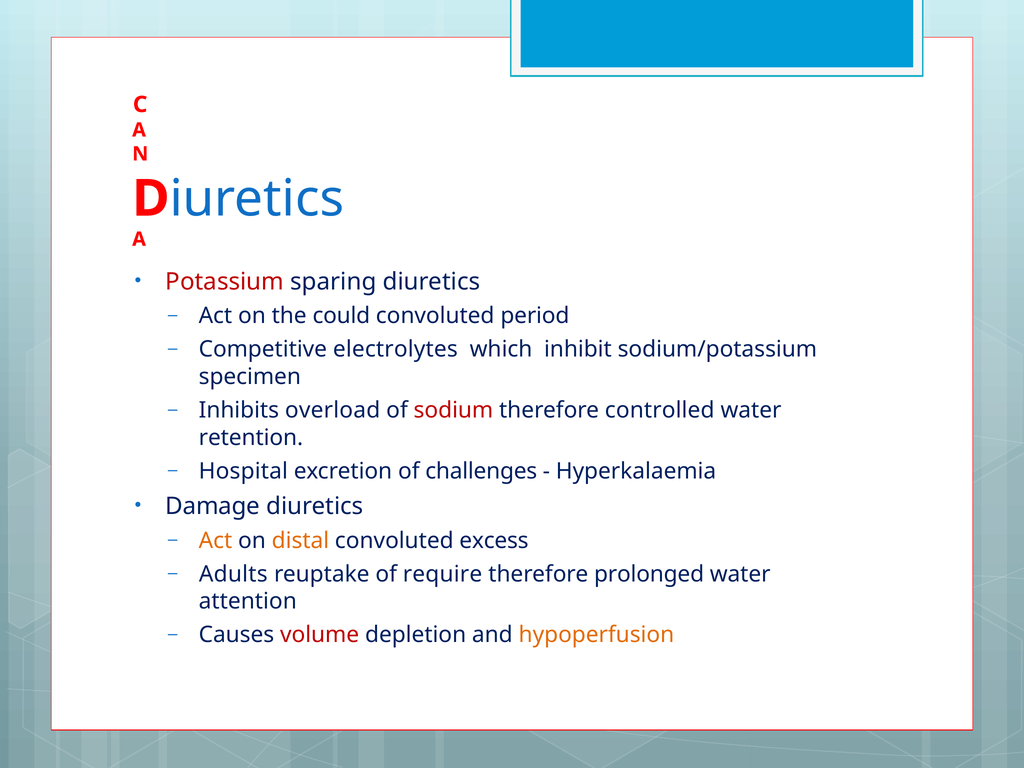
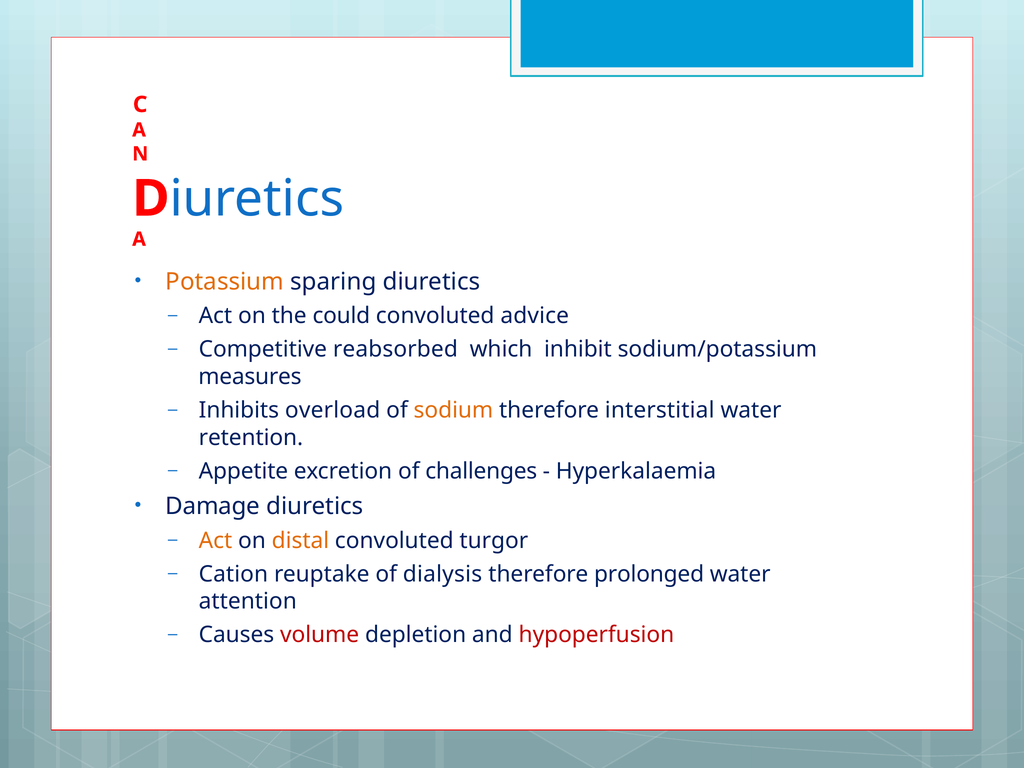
Potassium colour: red -> orange
period: period -> advice
electrolytes: electrolytes -> reabsorbed
specimen: specimen -> measures
sodium colour: red -> orange
controlled: controlled -> interstitial
Hospital: Hospital -> Appetite
excess: excess -> turgor
Adults: Adults -> Cation
require: require -> dialysis
hypoperfusion colour: orange -> red
